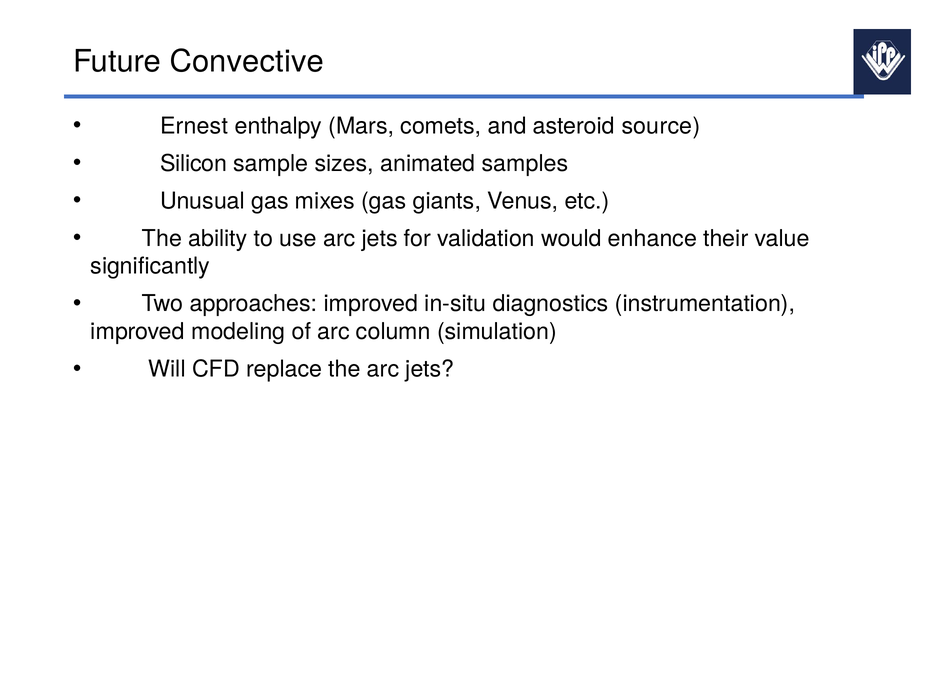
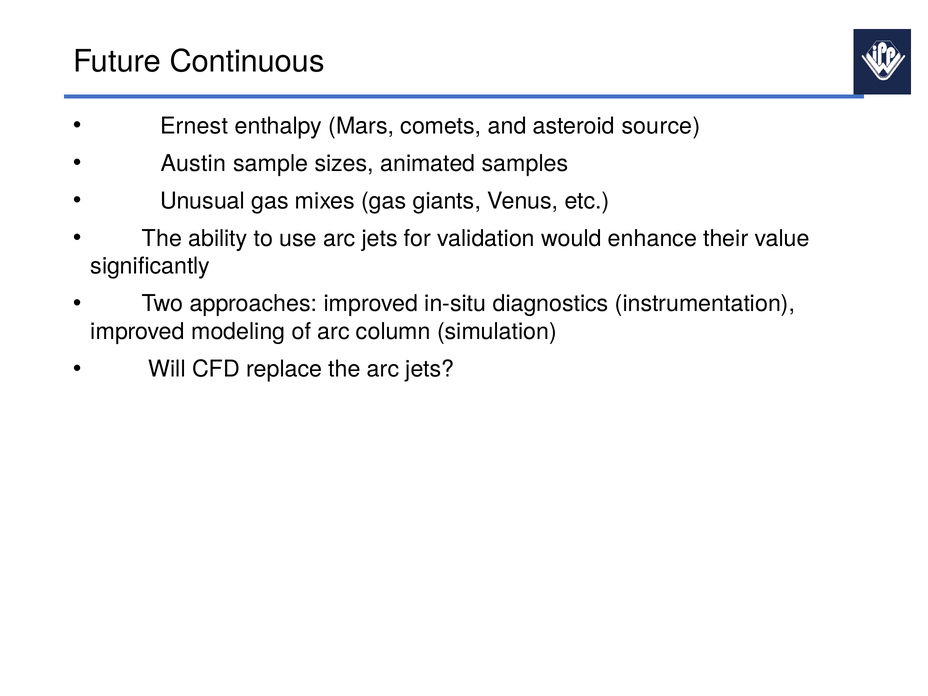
Convective: Convective -> Continuous
Silicon: Silicon -> Austin
